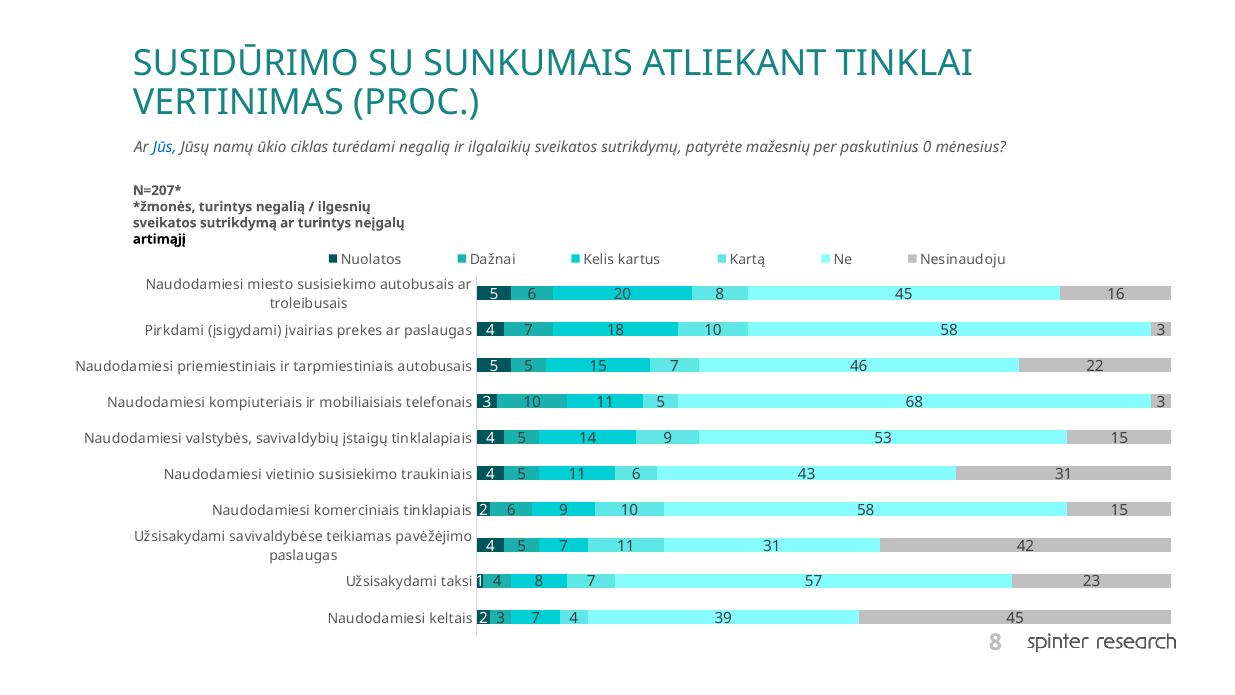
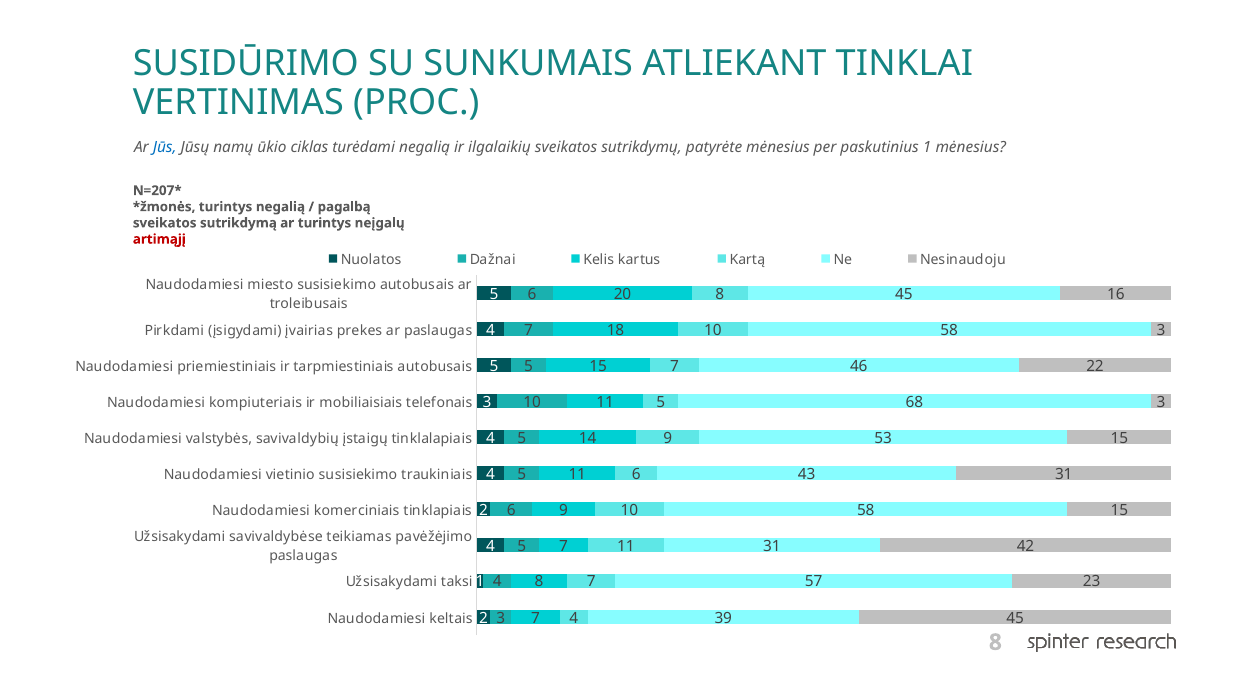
patyrėte mažesnių: mažesnių -> mėnesius
paskutinius 0: 0 -> 1
ilgesnių: ilgesnių -> pagalbą
artimąjį colour: black -> red
